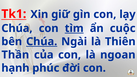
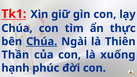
tìm underline: present -> none
cuộc: cuộc -> thực
ngoan: ngoan -> xuống
